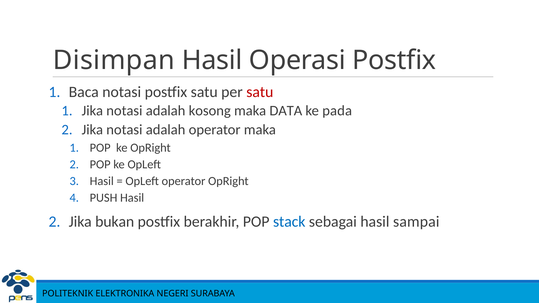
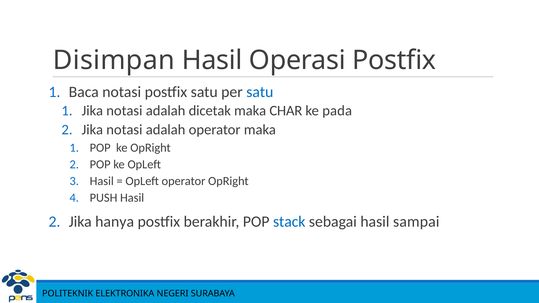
satu at (260, 92) colour: red -> blue
kosong: kosong -> dicetak
DATA: DATA -> CHAR
bukan: bukan -> hanya
